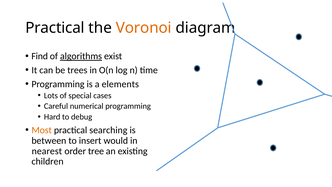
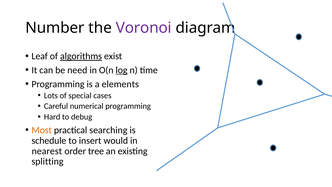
Practical at (55, 28): Practical -> Number
Voronoi colour: orange -> purple
Find: Find -> Leaf
trees: trees -> need
log underline: none -> present
between: between -> schedule
children: children -> splitting
